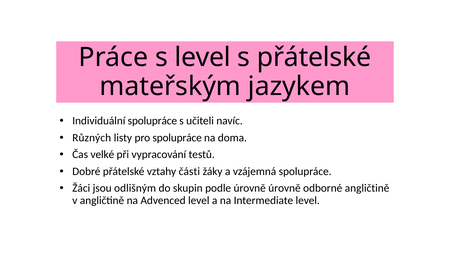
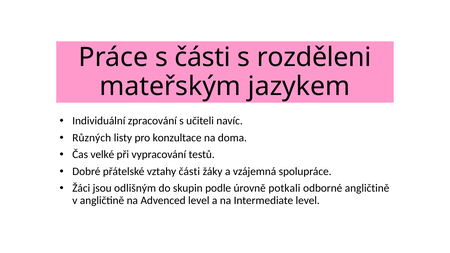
s level: level -> části
s přátelské: přátelské -> rozděleni
Individuální spolupráce: spolupráce -> zpracování
pro spolupráce: spolupráce -> konzultace
úrovně úrovně: úrovně -> potkali
